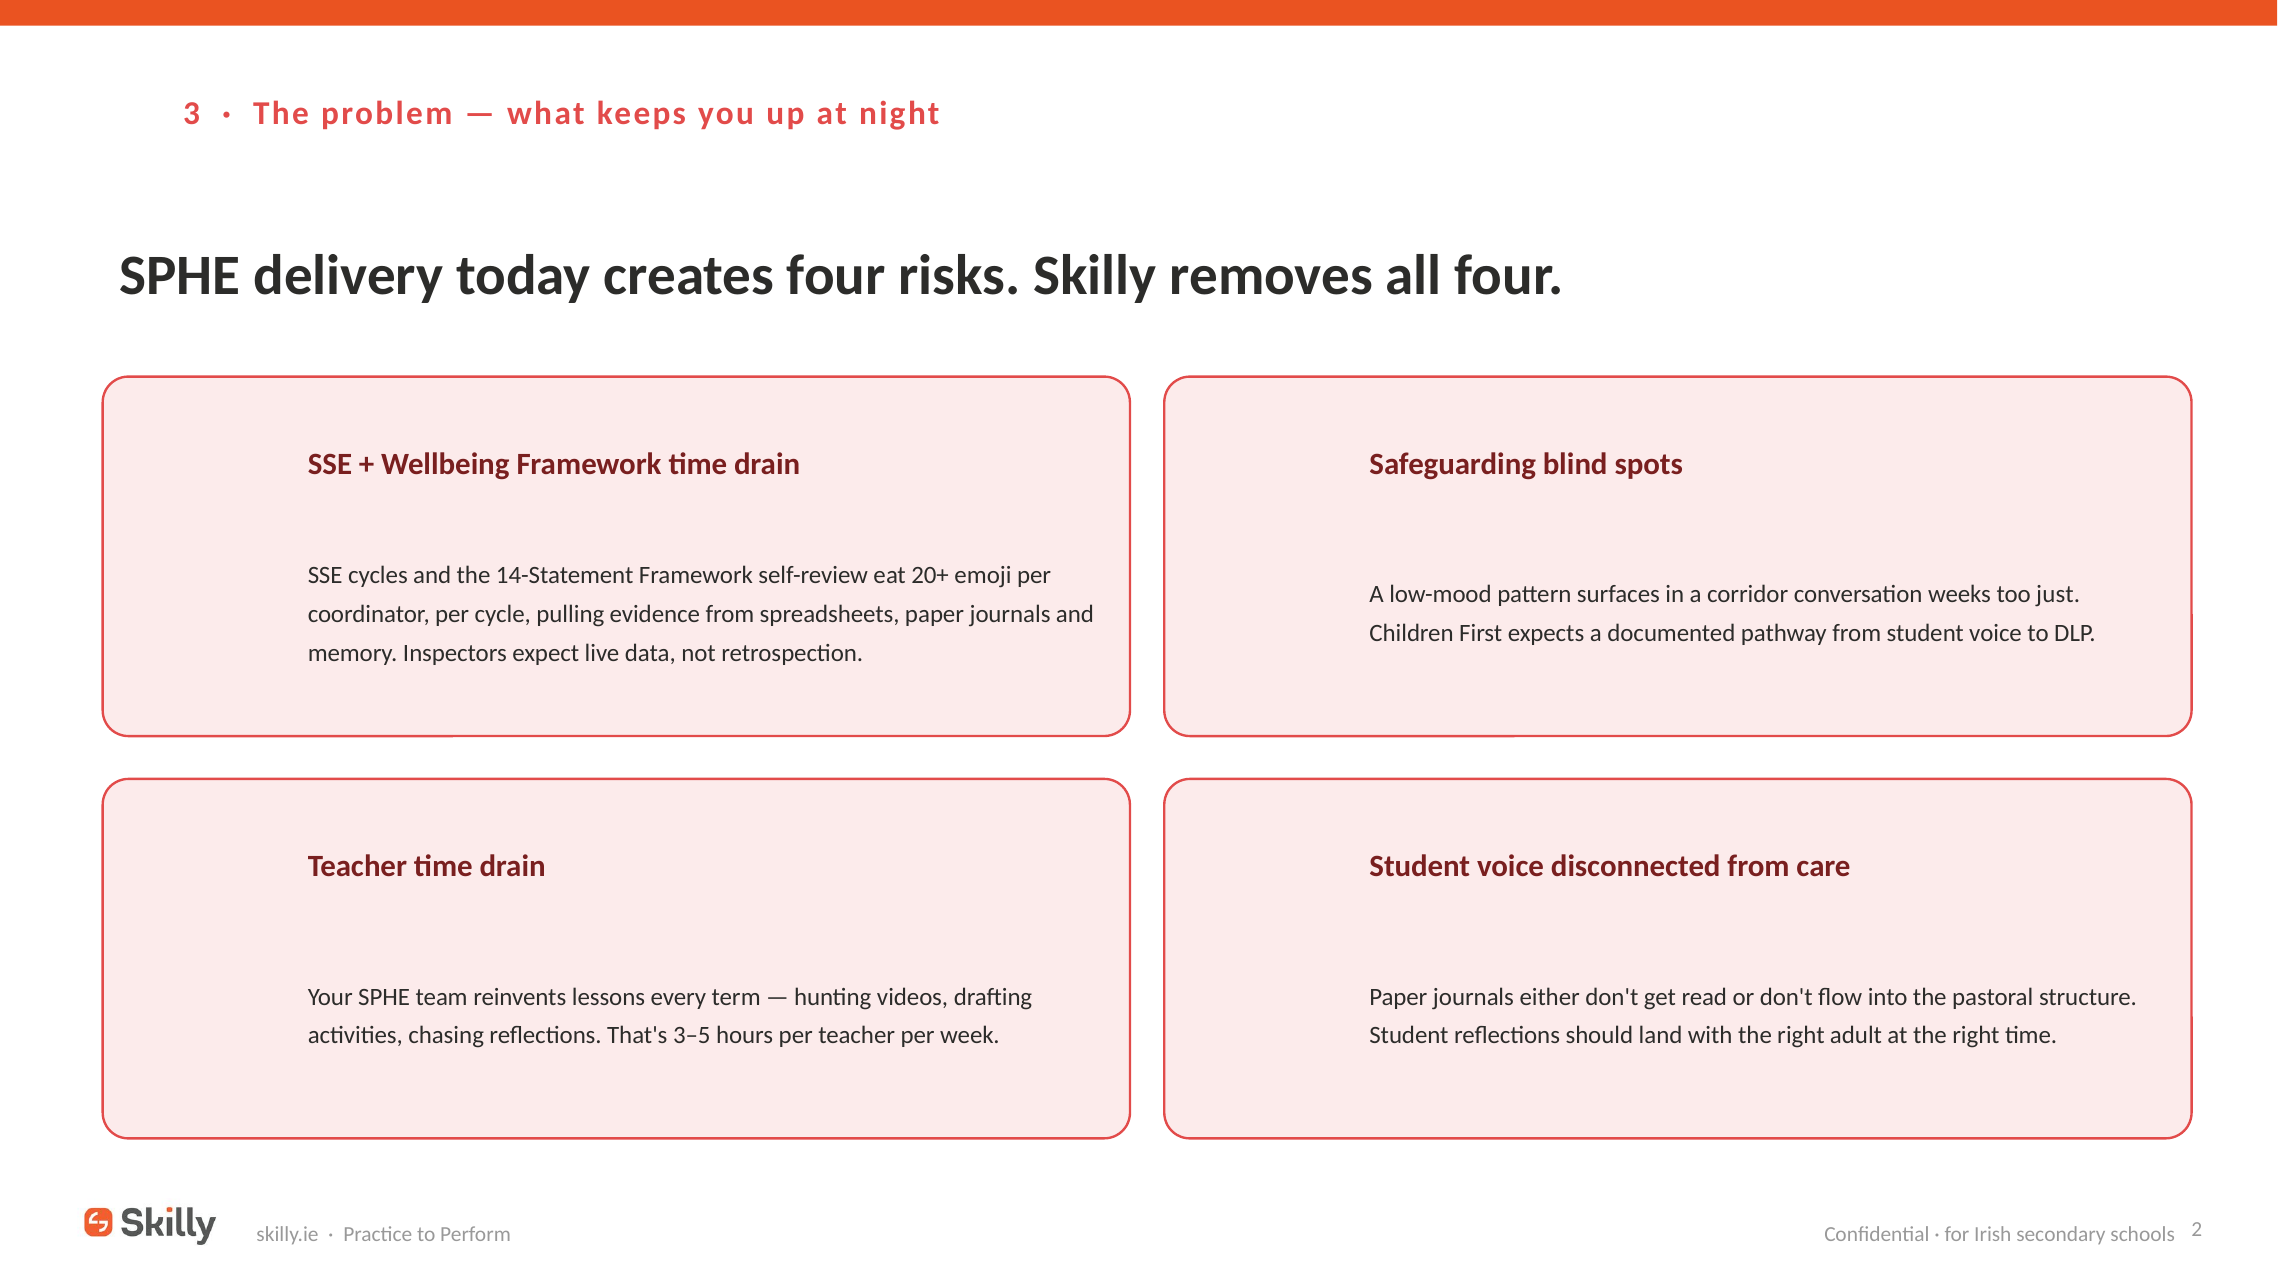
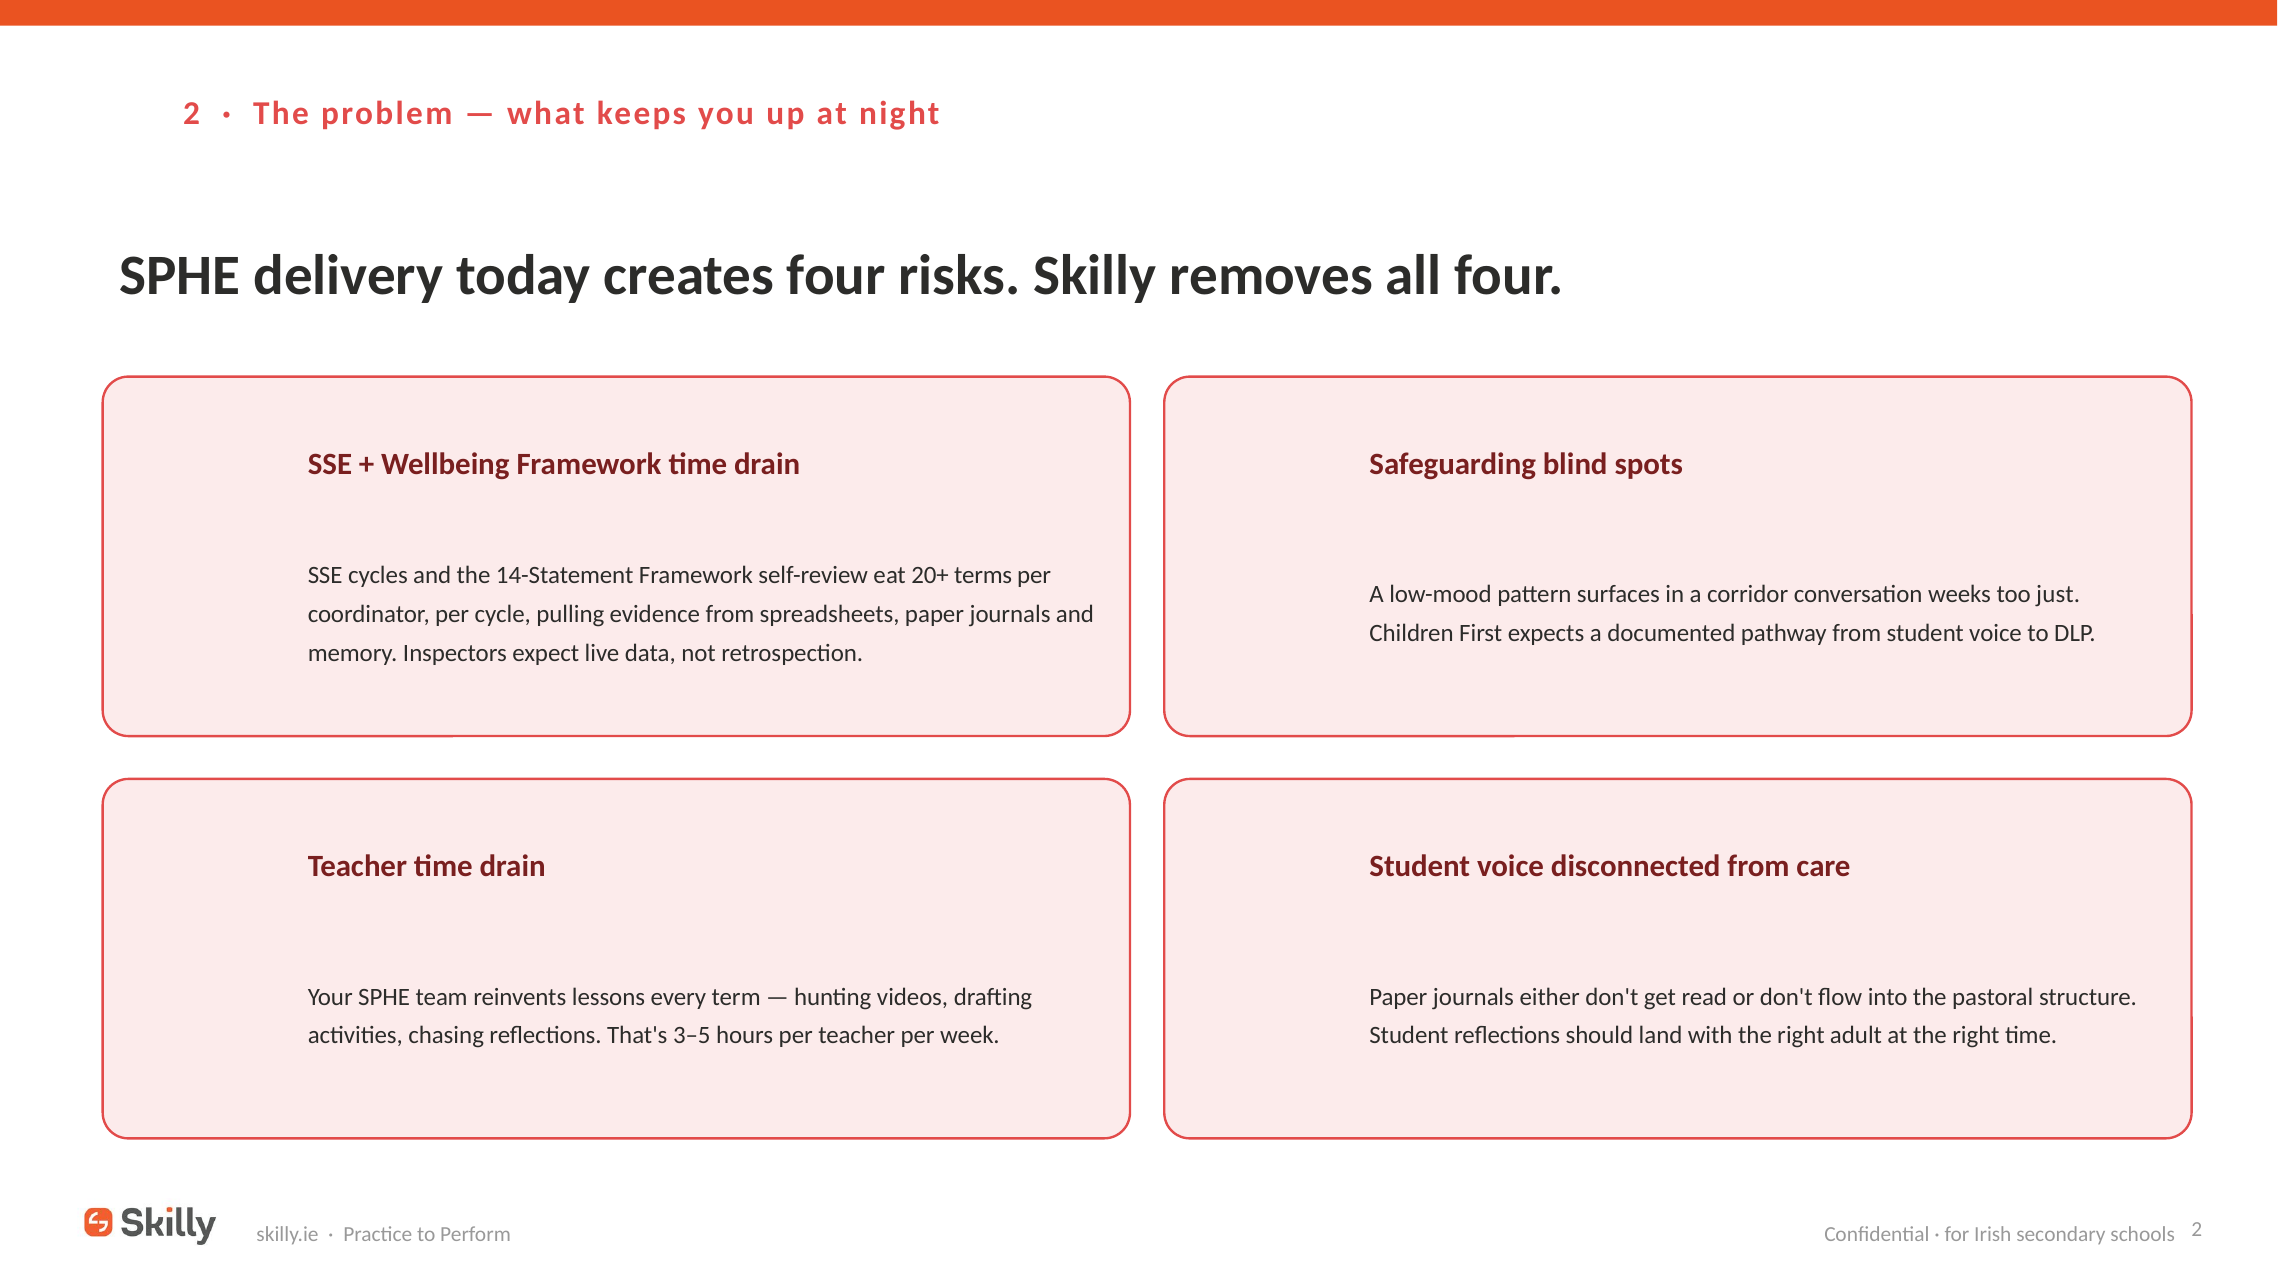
3 at (192, 114): 3 -> 2
emoji: emoji -> terms
